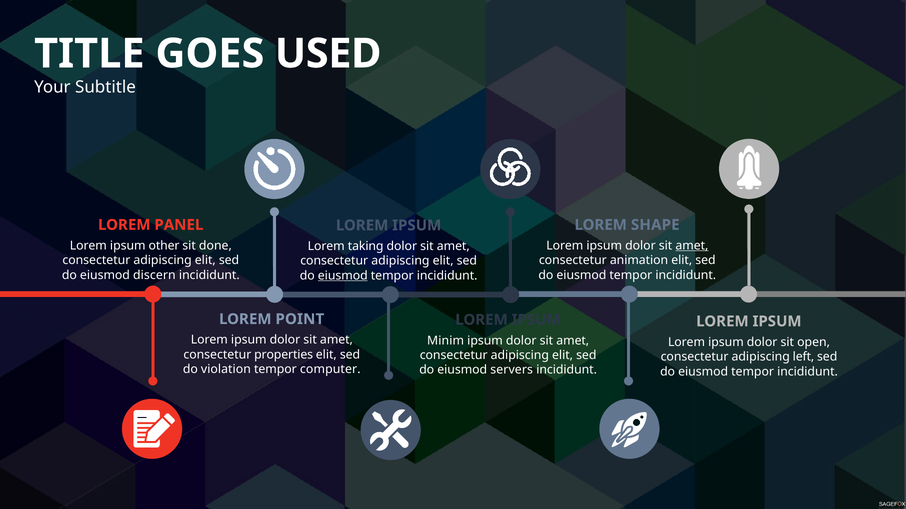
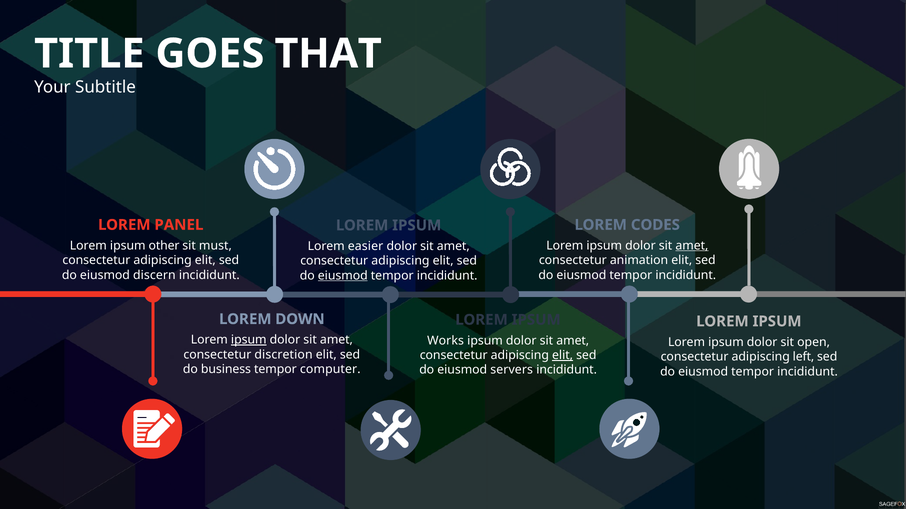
USED: USED -> THAT
SHAPE: SHAPE -> CODES
done: done -> must
taking: taking -> easier
POINT: POINT -> DOWN
ipsum at (249, 340) underline: none -> present
Minim: Minim -> Works
properties: properties -> discretion
elit at (563, 356) underline: none -> present
violation: violation -> business
